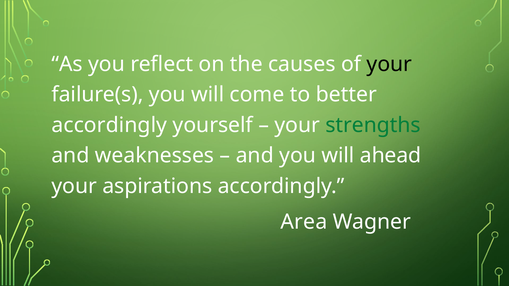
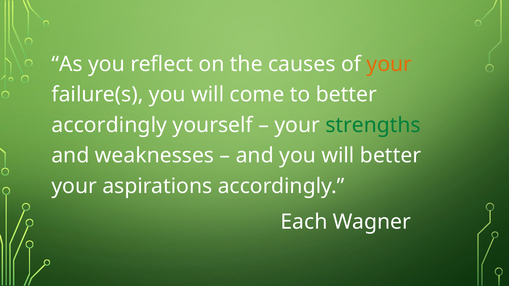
your at (389, 64) colour: black -> orange
will ahead: ahead -> better
Area: Area -> Each
